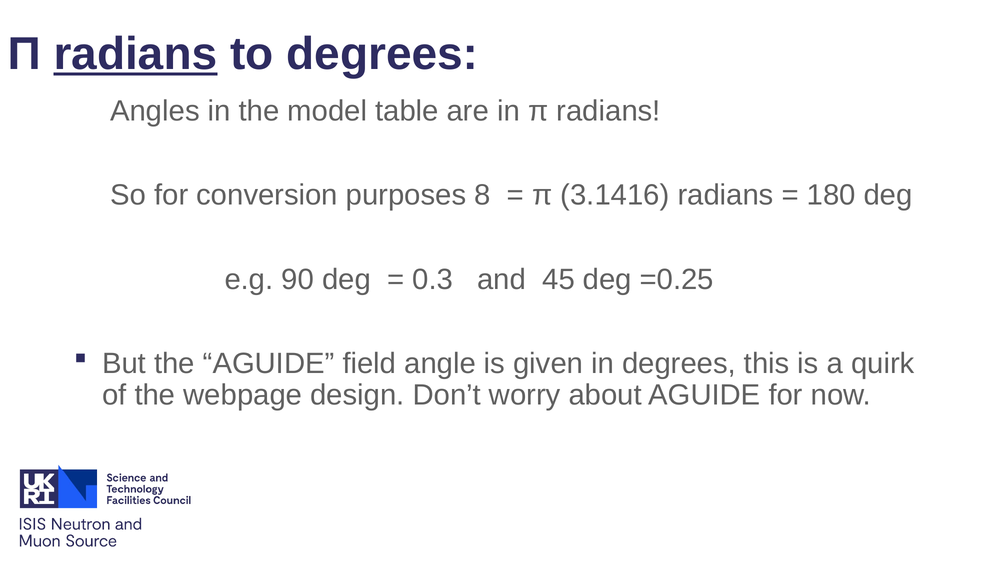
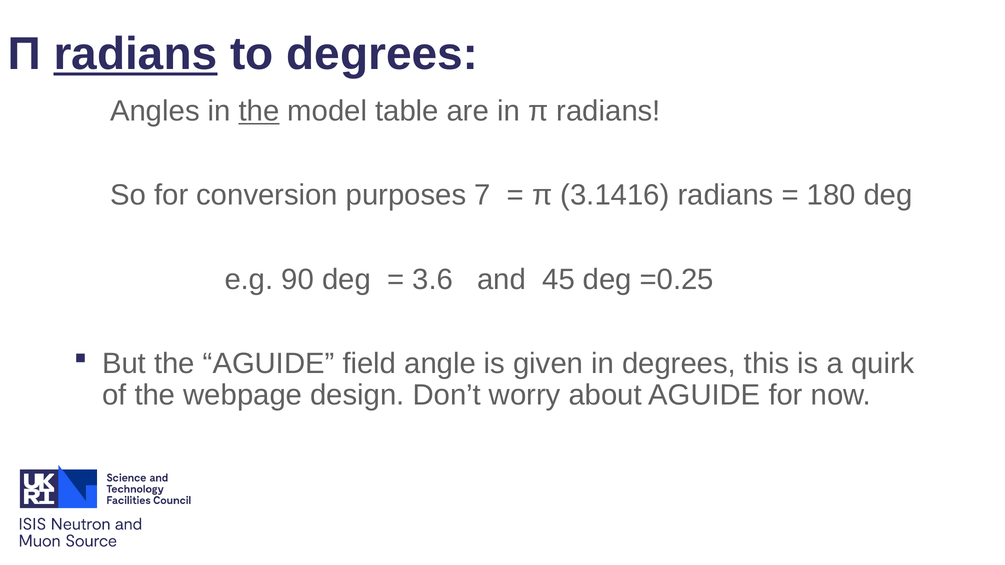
the at (259, 111) underline: none -> present
8: 8 -> 7
0.3: 0.3 -> 3.6
